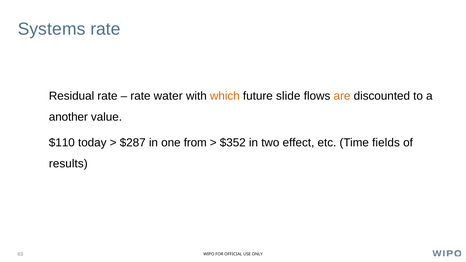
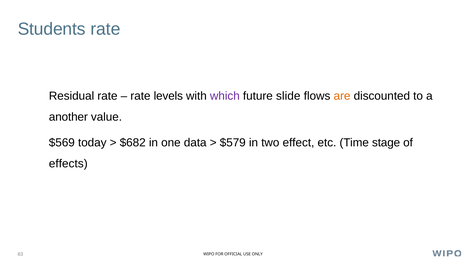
Systems: Systems -> Students
water: water -> levels
which colour: orange -> purple
$110: $110 -> $569
$287: $287 -> $682
from: from -> data
$352: $352 -> $579
fields: fields -> stage
results: results -> effects
